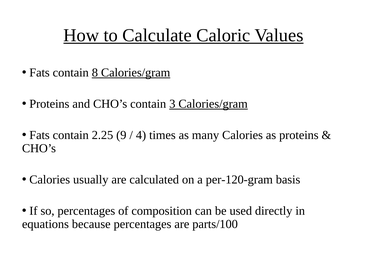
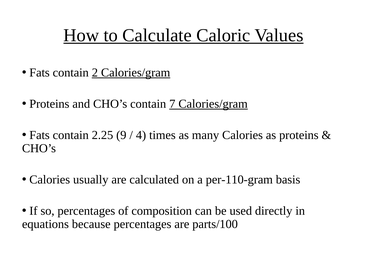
8: 8 -> 2
3: 3 -> 7
per-120-gram: per-120-gram -> per-110-gram
